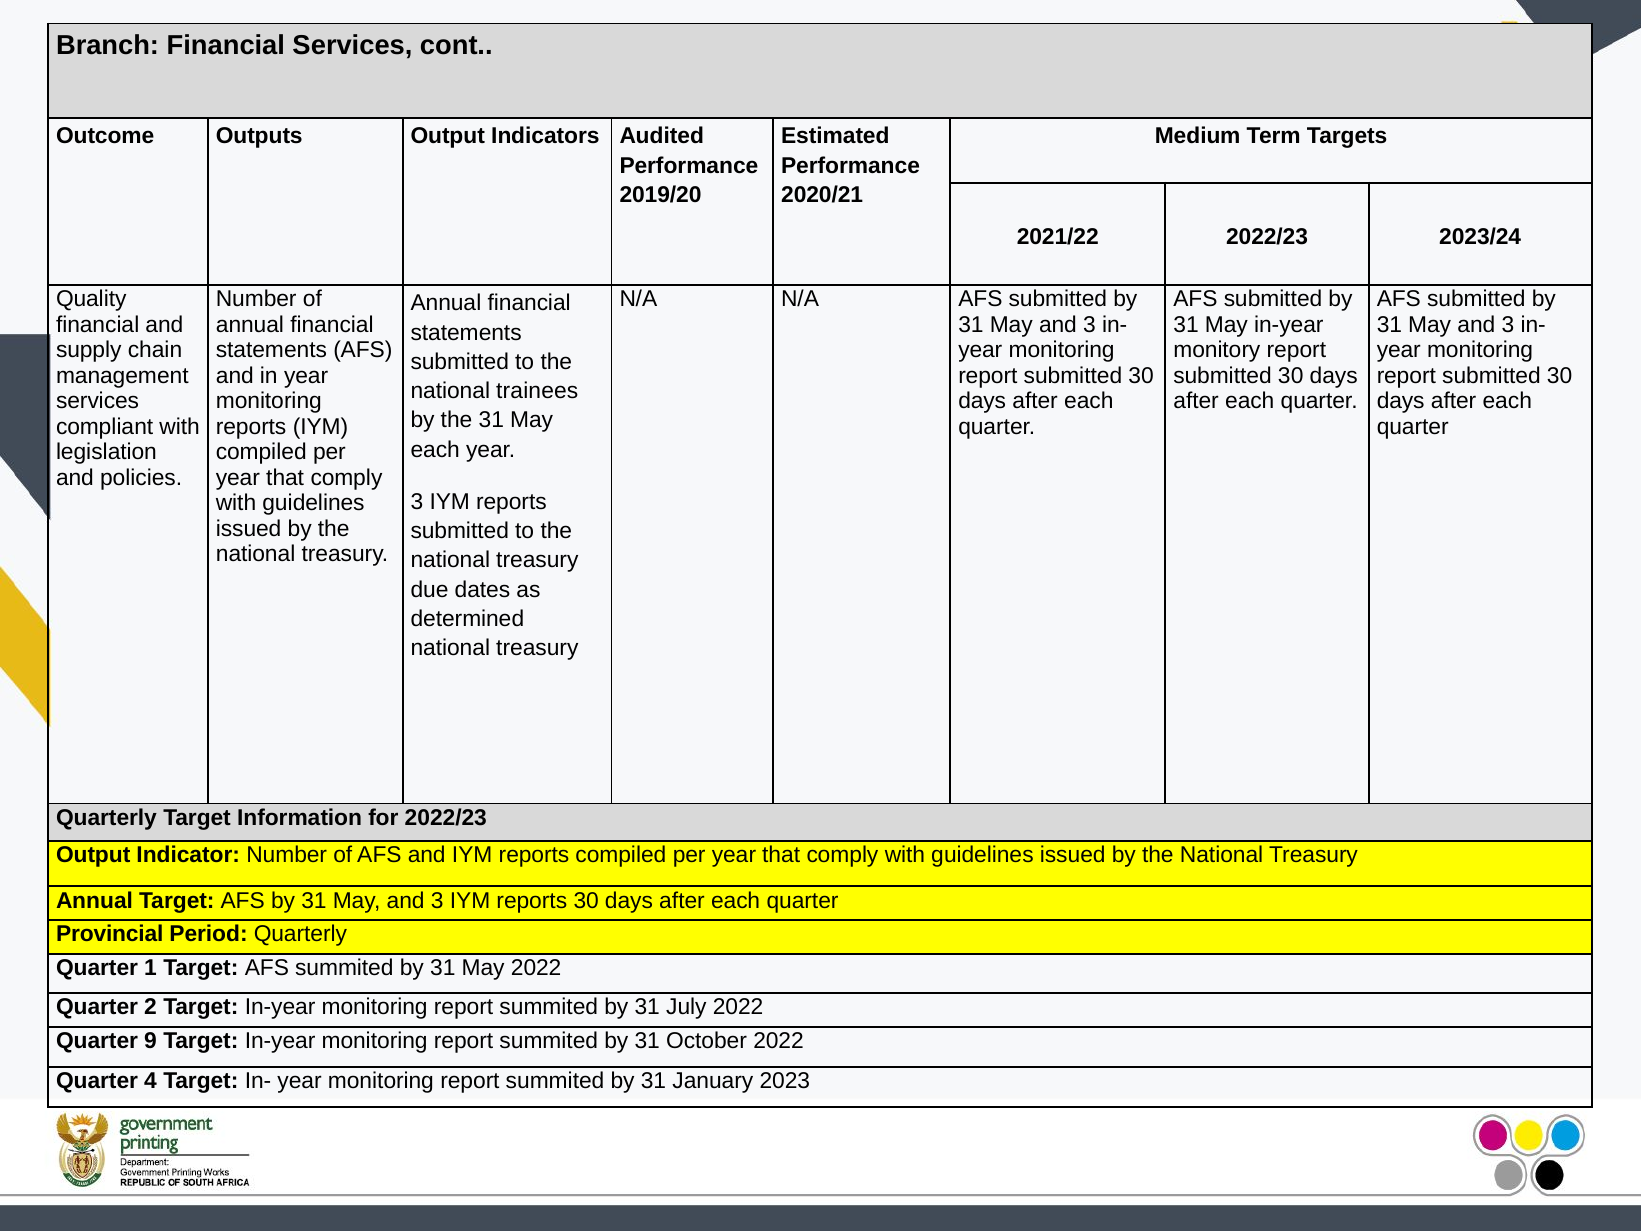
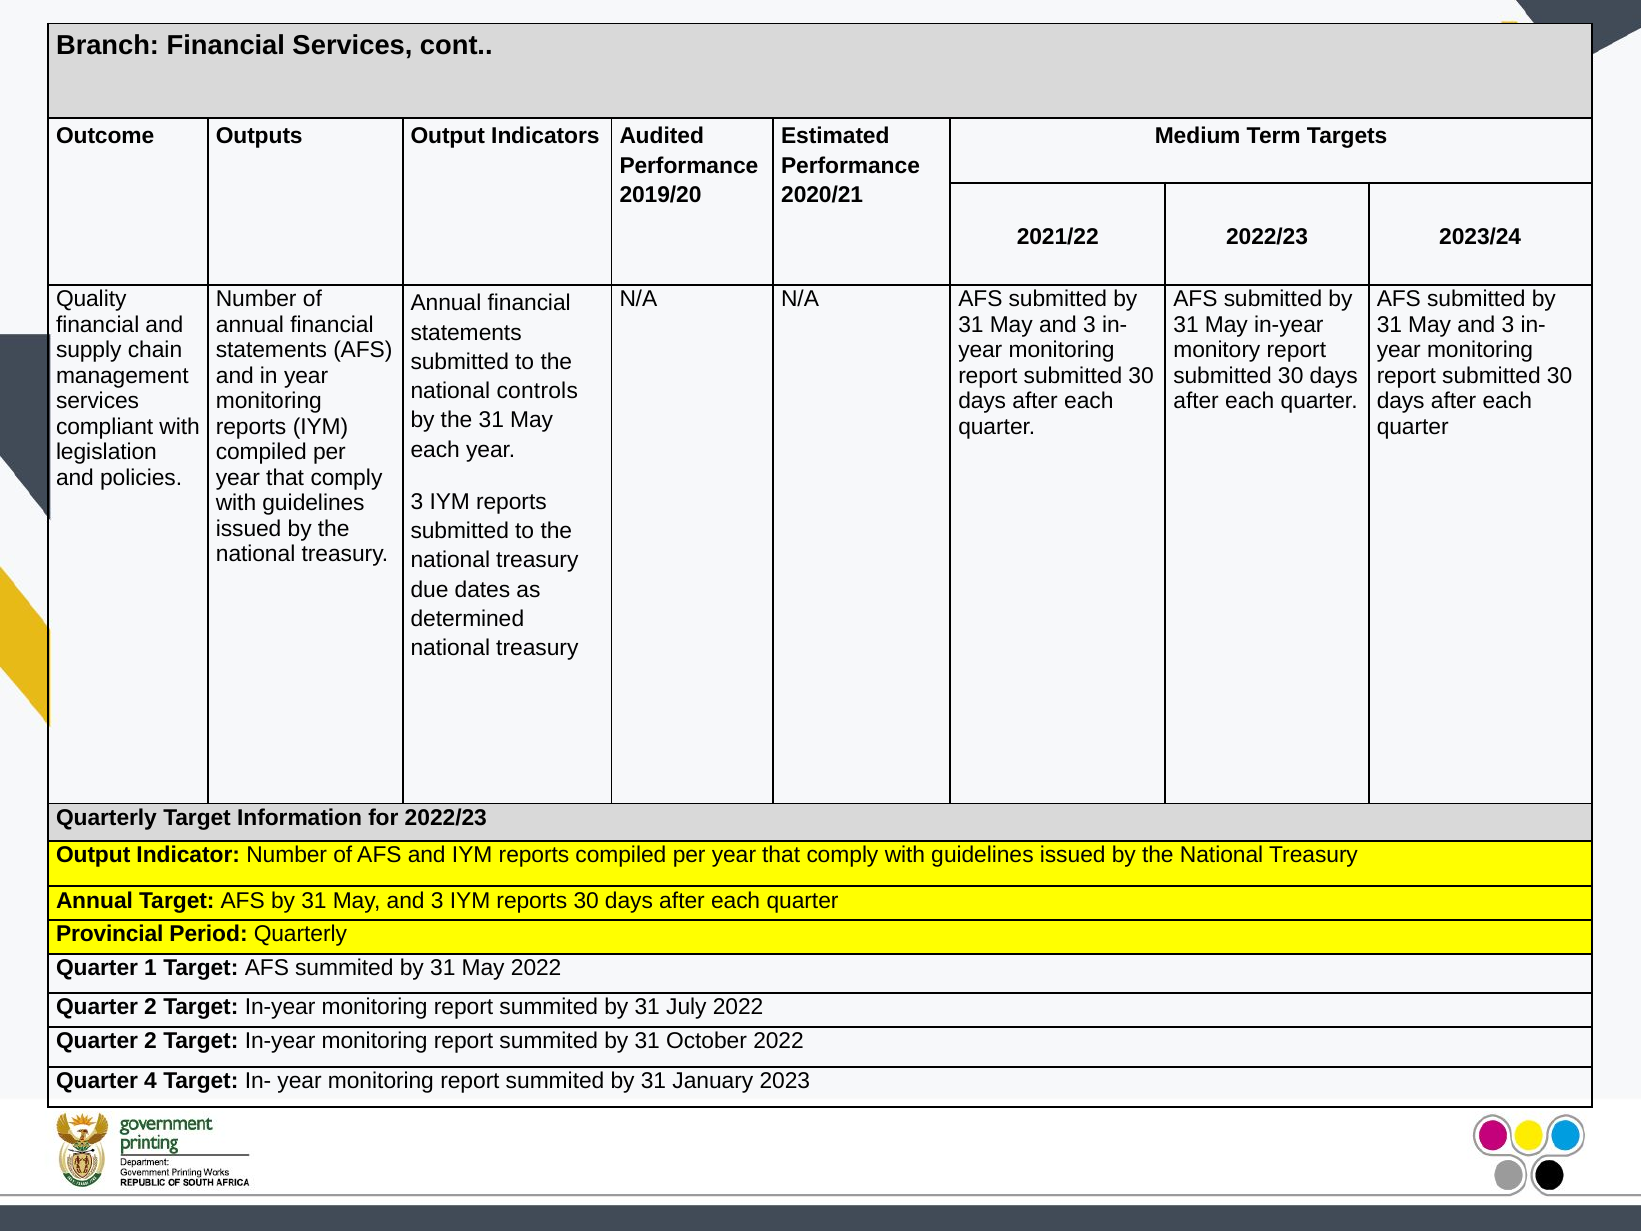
trainees: trainees -> controls
9 at (150, 1041): 9 -> 2
